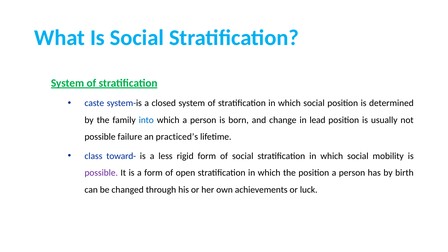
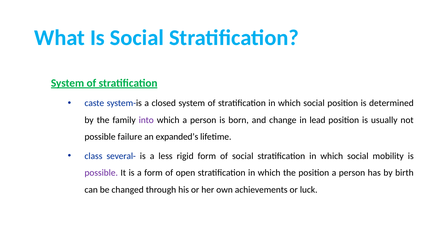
into colour: blue -> purple
practiced’s: practiced’s -> expanded’s
toward-: toward- -> several-
